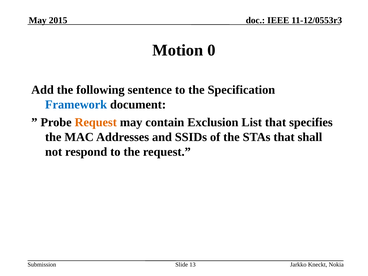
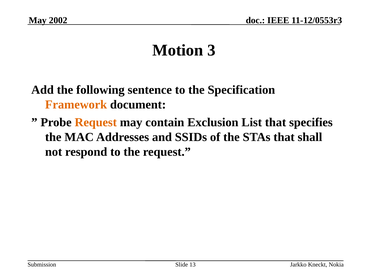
2015: 2015 -> 2002
0: 0 -> 3
Framework colour: blue -> orange
